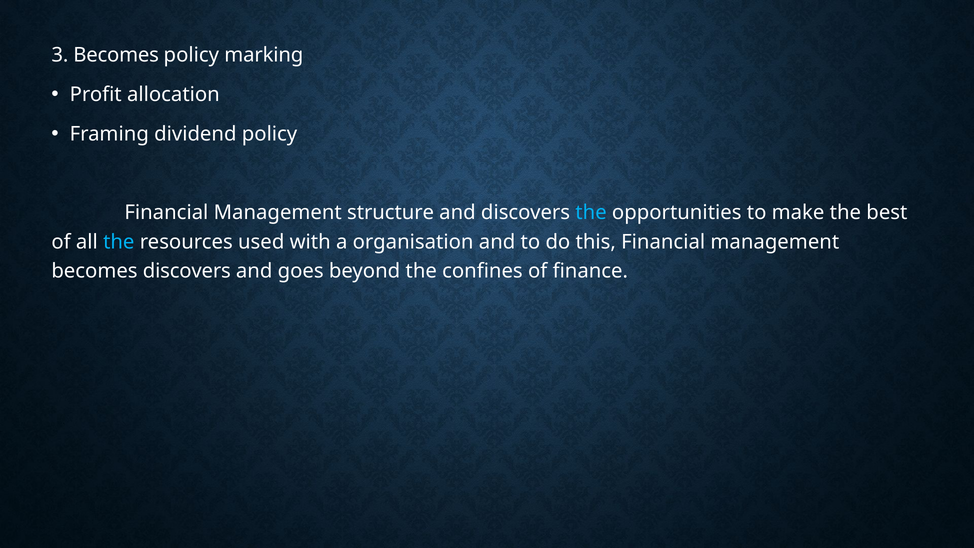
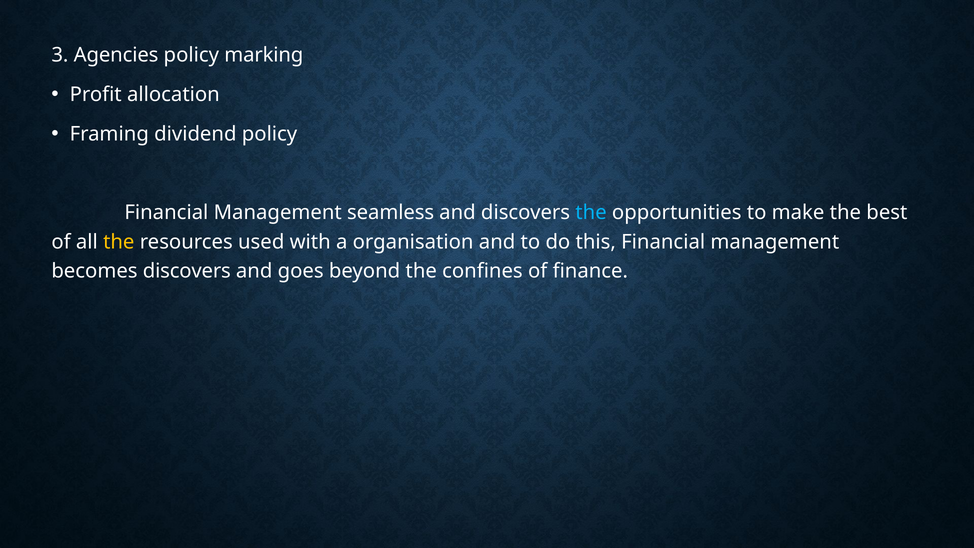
3 Becomes: Becomes -> Agencies
structure: structure -> seamless
the at (119, 242) colour: light blue -> yellow
